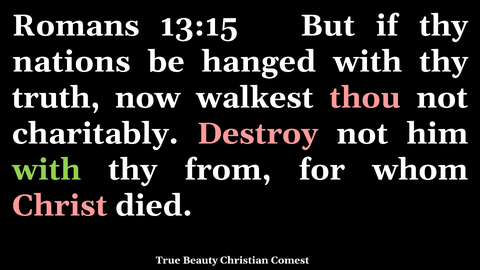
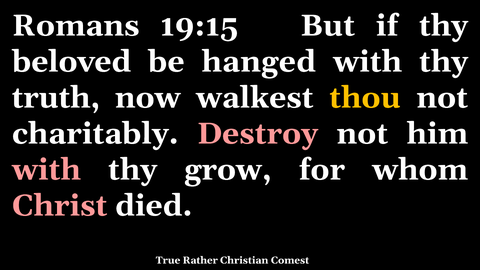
13:15: 13:15 -> 19:15
nations: nations -> beloved
thou colour: pink -> yellow
with at (46, 170) colour: light green -> pink
from: from -> grow
Beauty: Beauty -> Rather
